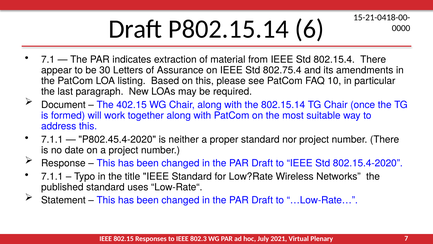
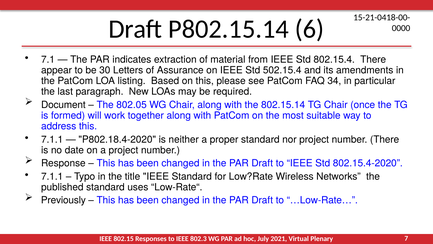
802.75.4: 802.75.4 -> 502.15.4
10: 10 -> 34
402.15: 402.15 -> 802.05
P802.45.4-2020: P802.45.4-2020 -> P802.18.4-2020
Statement: Statement -> Previously
